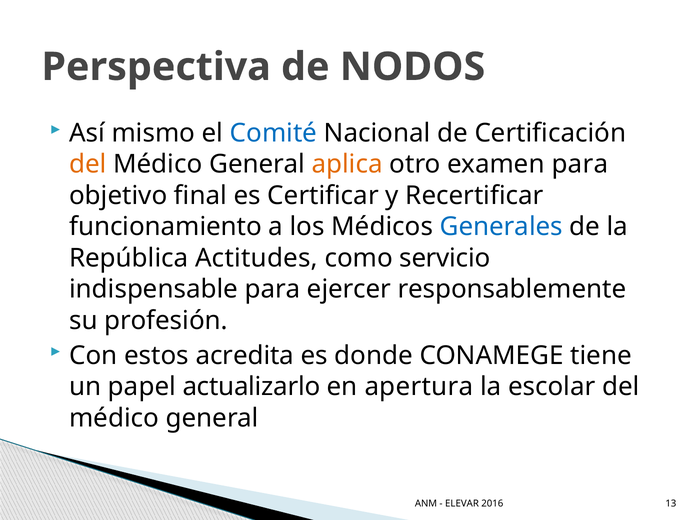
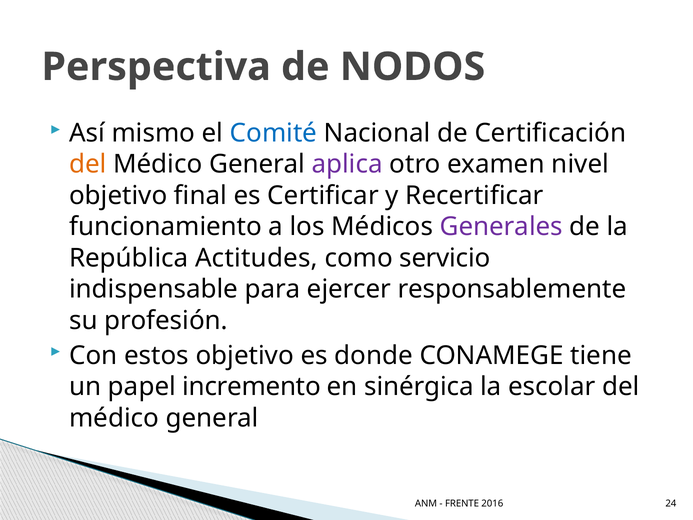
aplica colour: orange -> purple
examen para: para -> nivel
Generales colour: blue -> purple
estos acredita: acredita -> objetivo
actualizarlo: actualizarlo -> incremento
apertura: apertura -> sinérgica
ELEVAR: ELEVAR -> FRENTE
13: 13 -> 24
